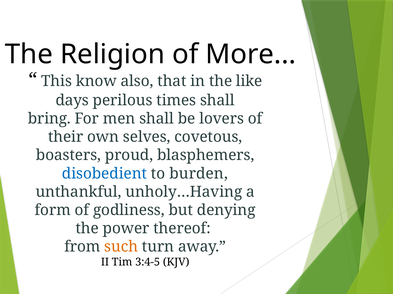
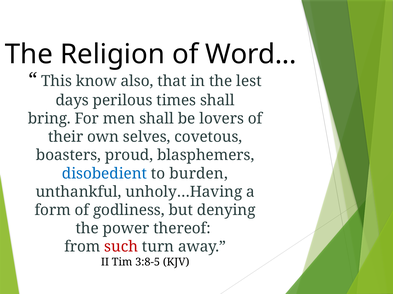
More: More -> Word
like: like -> lest
such colour: orange -> red
3:4-5: 3:4-5 -> 3:8-5
